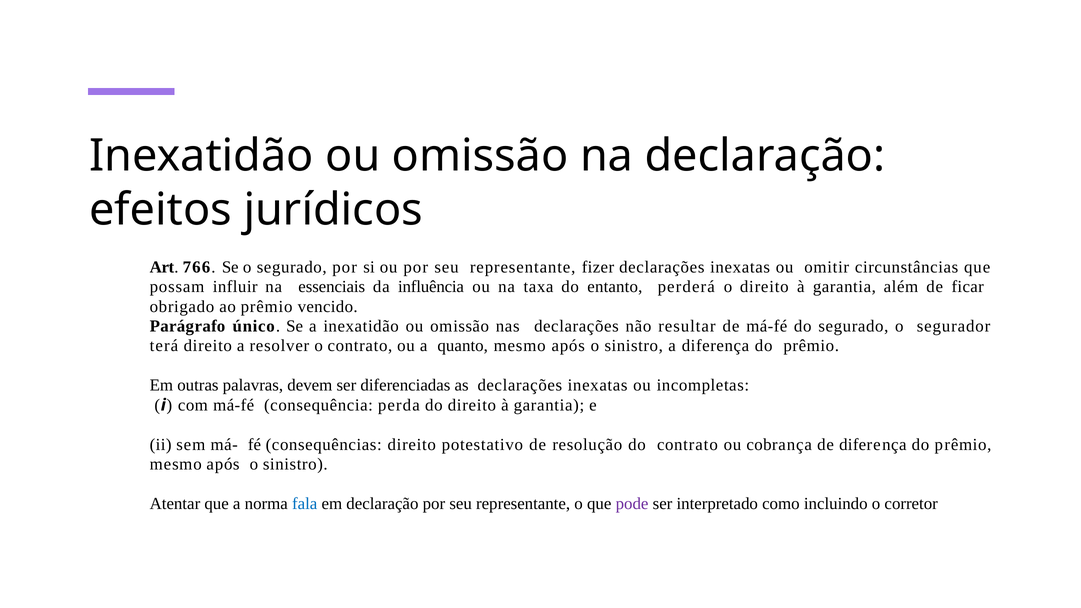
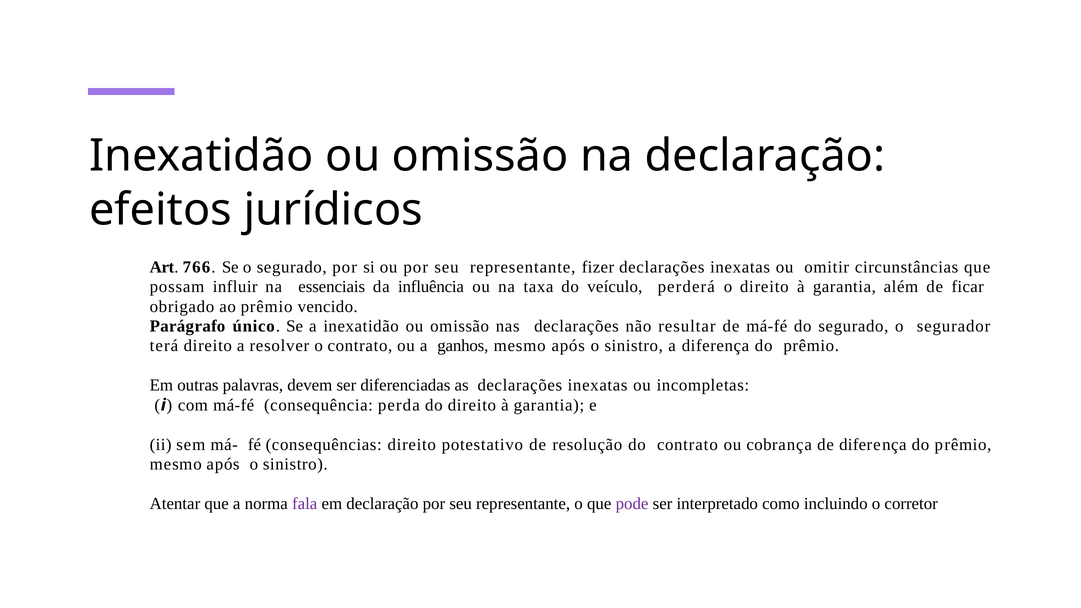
entanto: entanto -> veículo
quanto: quanto -> ganhos
fala colour: blue -> purple
